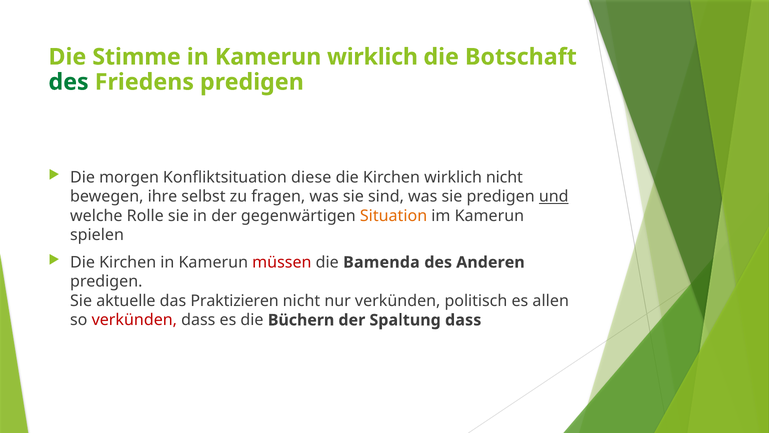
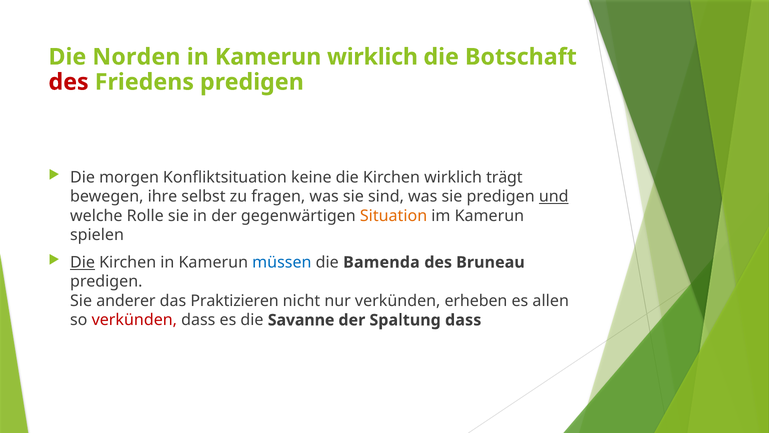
Stimme: Stimme -> Norden
des at (69, 82) colour: green -> red
diese: diese -> keine
wirklich nicht: nicht -> trägt
Die at (83, 262) underline: none -> present
müssen colour: red -> blue
Anderen: Anderen -> Bruneau
aktuelle: aktuelle -> anderer
politisch: politisch -> erheben
Büchern: Büchern -> Savanne
